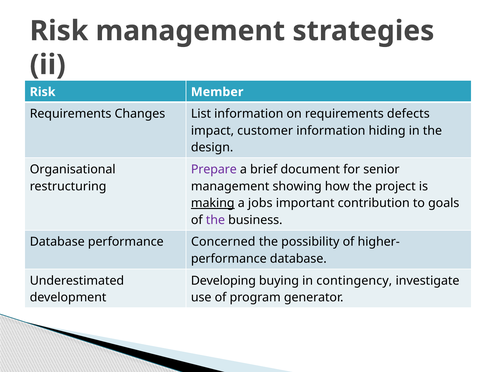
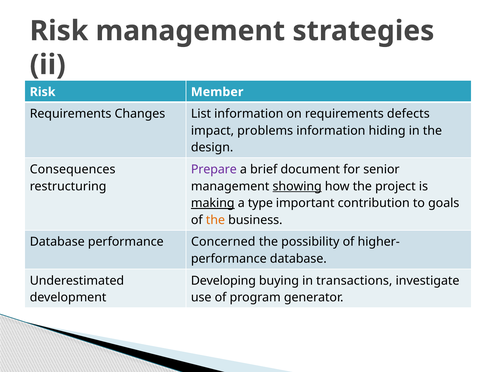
customer: customer -> problems
Organisational: Organisational -> Consequences
showing underline: none -> present
jobs: jobs -> type
the at (215, 220) colour: purple -> orange
contingency: contingency -> transactions
